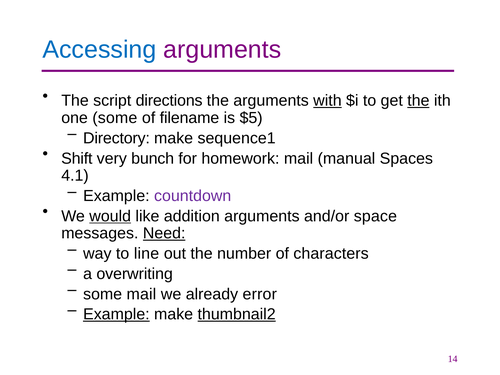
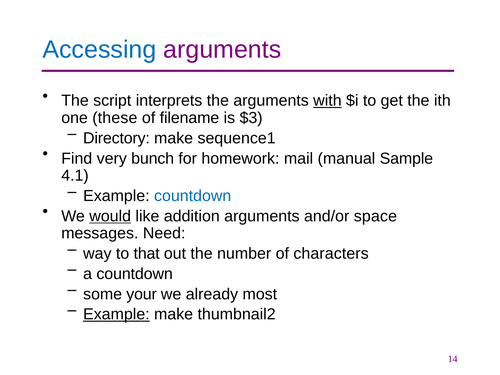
directions: directions -> interprets
the at (418, 101) underline: present -> none
one some: some -> these
$5: $5 -> $3
Shift: Shift -> Find
Spaces: Spaces -> Sample
countdown at (193, 196) colour: purple -> blue
Need underline: present -> none
line: line -> that
a overwriting: overwriting -> countdown
some mail: mail -> your
error: error -> most
thumbnail2 underline: present -> none
